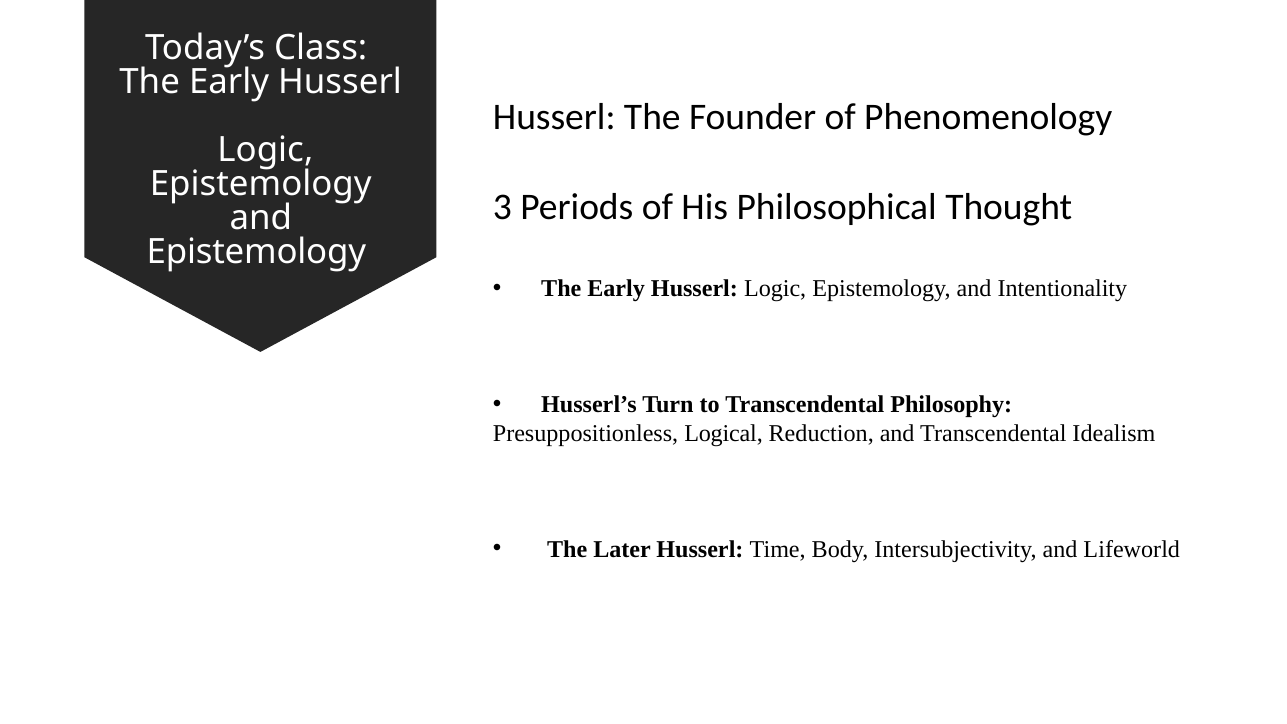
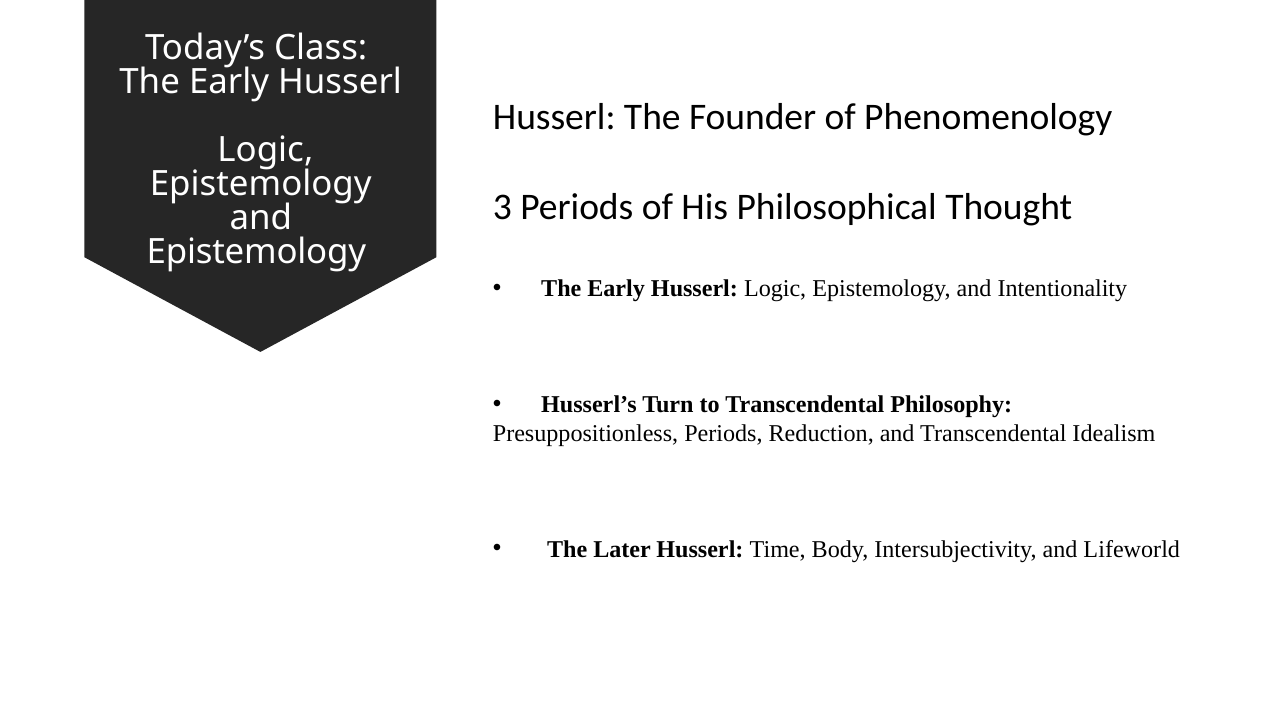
Presuppositionless Logical: Logical -> Periods
